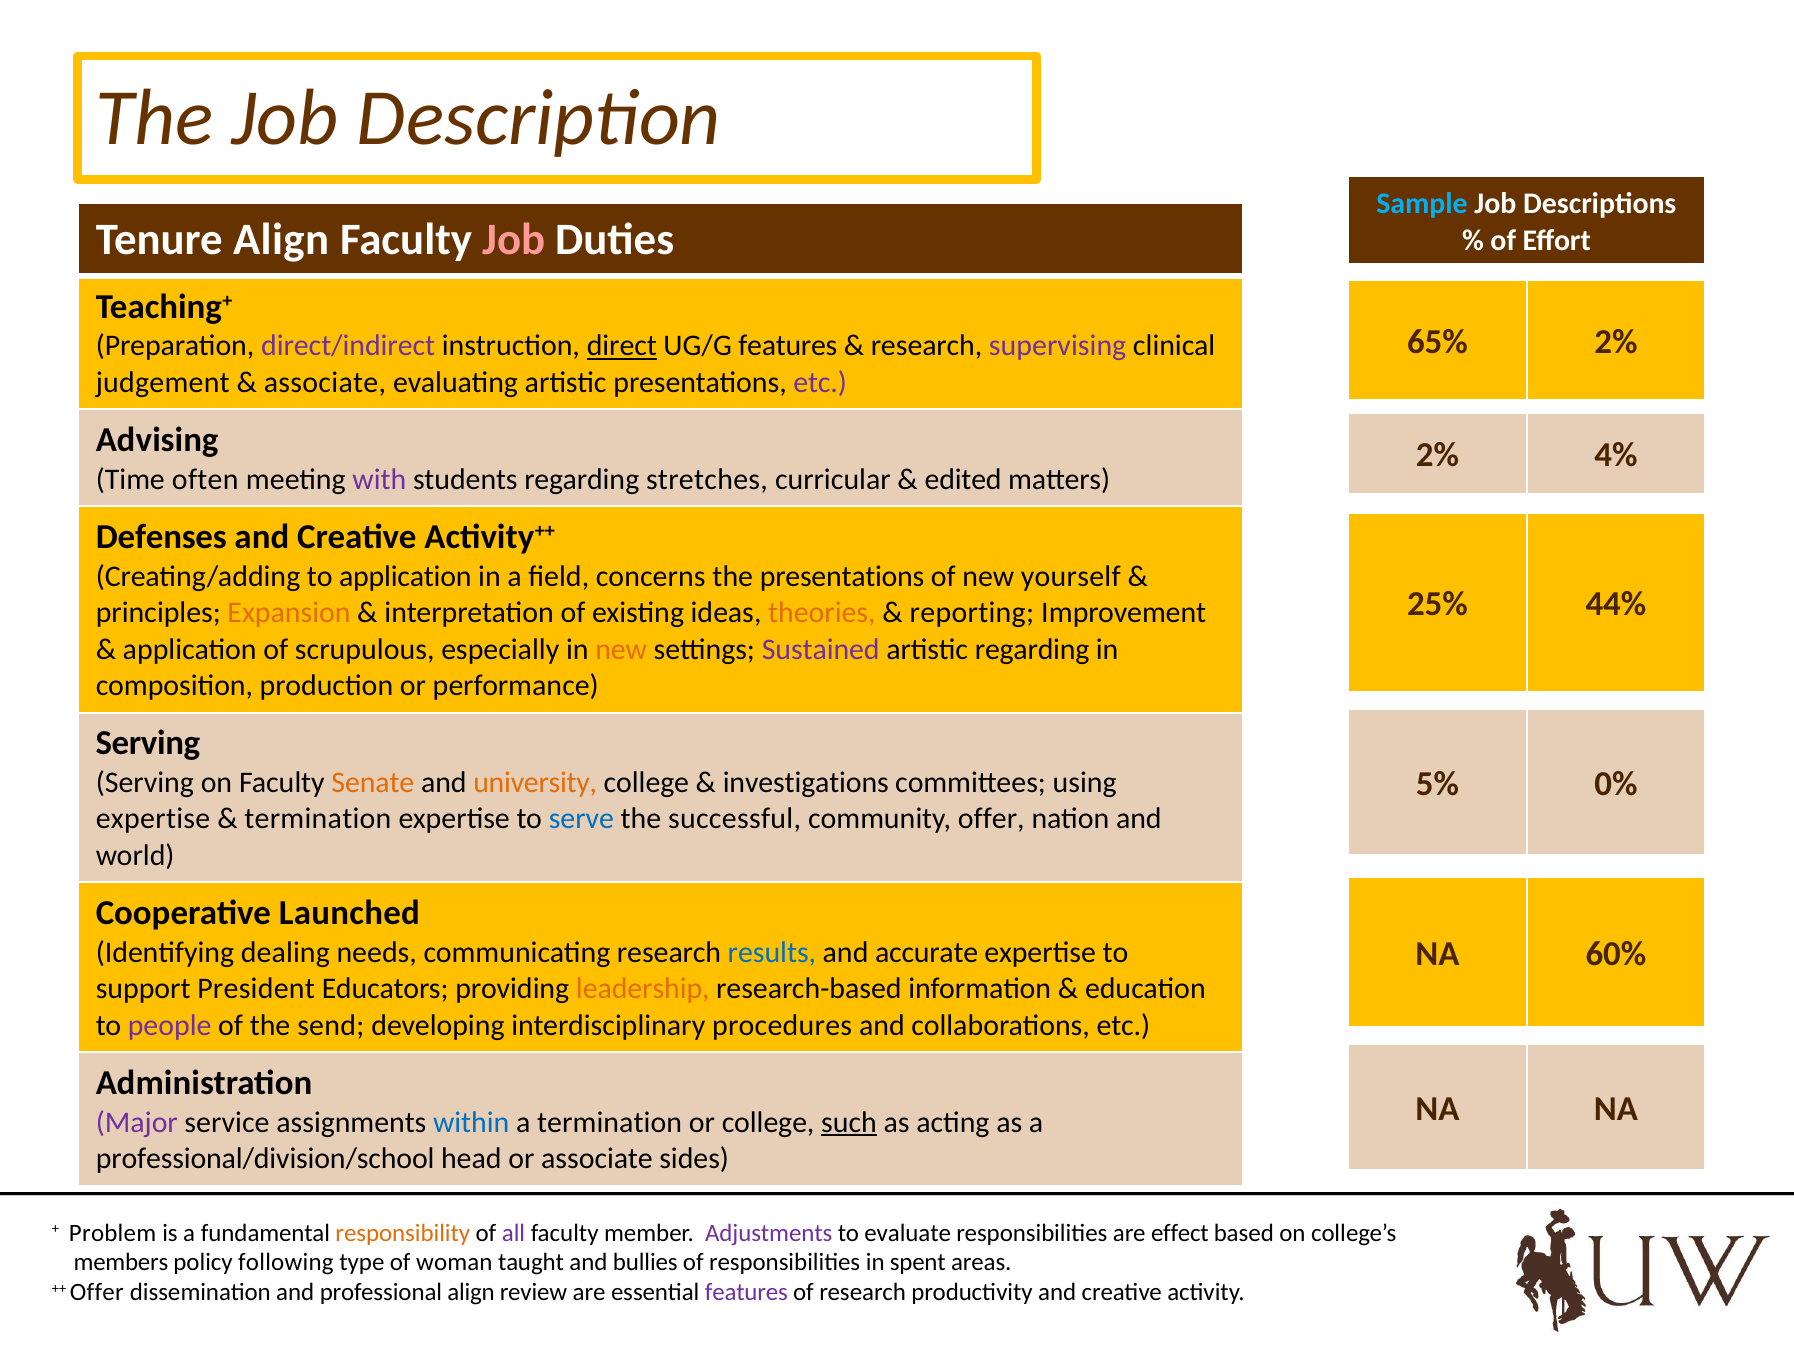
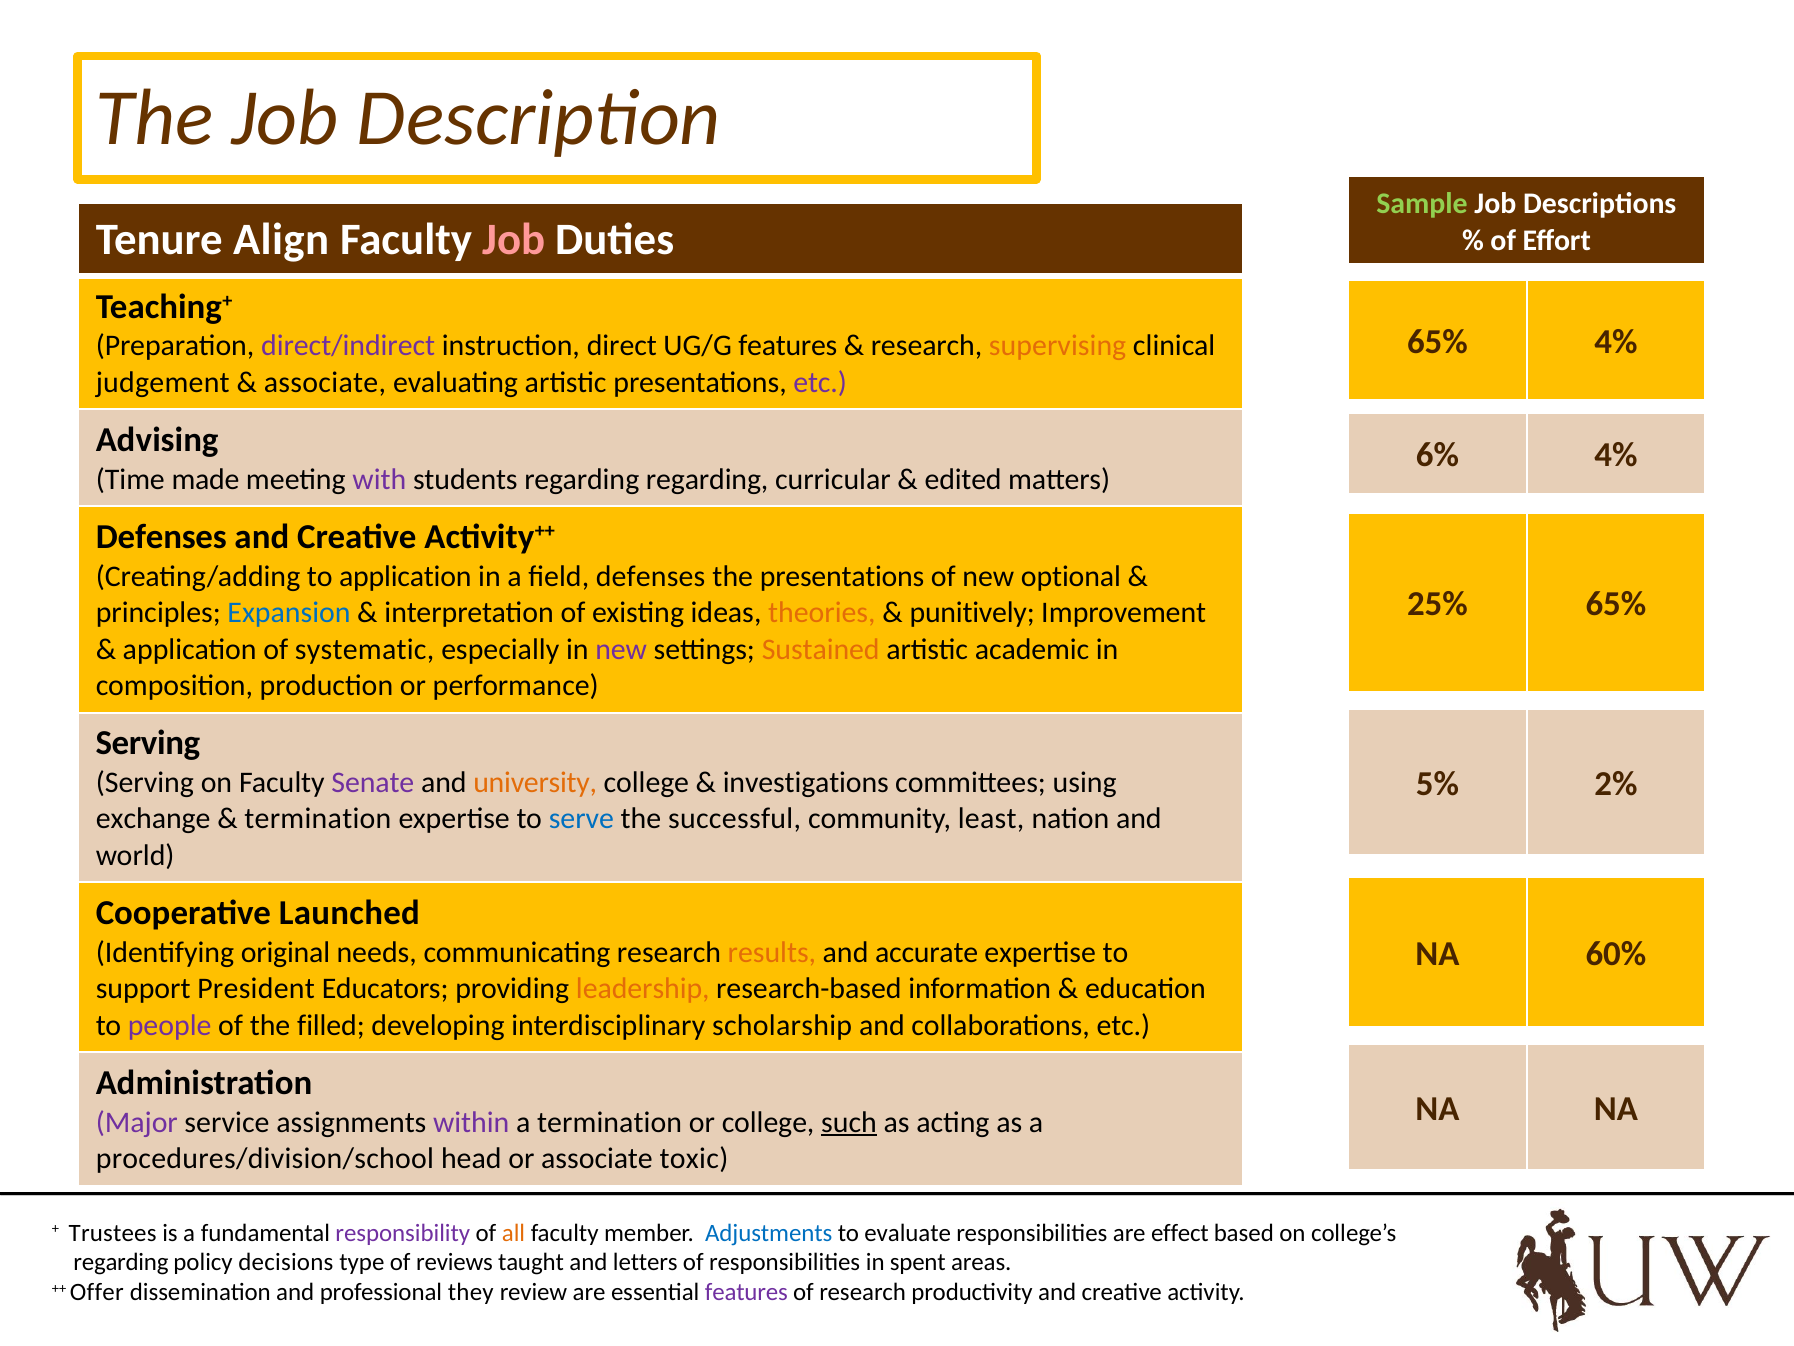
Sample colour: light blue -> light green
65% 2%: 2% -> 4%
direct underline: present -> none
supervising colour: purple -> orange
2% at (1437, 455): 2% -> 6%
often: often -> made
regarding stretches: stretches -> regarding
field concerns: concerns -> defenses
yourself: yourself -> optional
25% 44%: 44% -> 65%
Expansion colour: orange -> blue
reporting: reporting -> punitively
scrupulous: scrupulous -> systematic
new at (621, 649) colour: orange -> purple
Sustained colour: purple -> orange
artistic regarding: regarding -> academic
0%: 0% -> 2%
Senate colour: orange -> purple
expertise at (153, 819): expertise -> exchange
community offer: offer -> least
dealing: dealing -> original
results colour: blue -> orange
send: send -> filled
procedures: procedures -> scholarship
within colour: blue -> purple
professional/division/school: professional/division/school -> procedures/division/school
sides: sides -> toxic
Problem: Problem -> Trustees
responsibility colour: orange -> purple
all colour: purple -> orange
Adjustments colour: purple -> blue
members at (121, 1262): members -> regarding
following: following -> decisions
woman: woman -> reviews
bullies: bullies -> letters
professional align: align -> they
